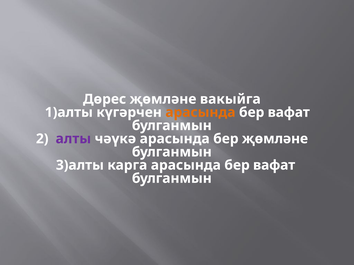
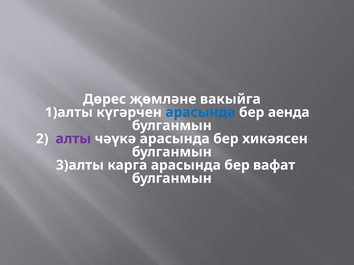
арасында at (200, 113) colour: orange -> blue
вафат at (289, 113): вафат -> аенда
бер җөмләне: җөмләне -> хикәясен
